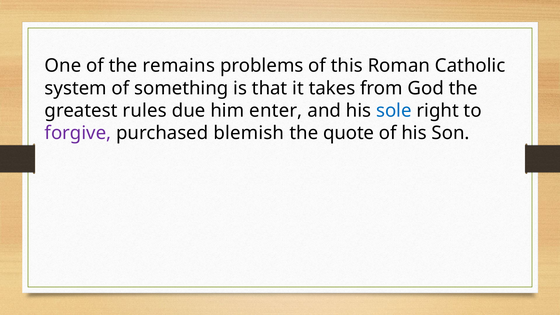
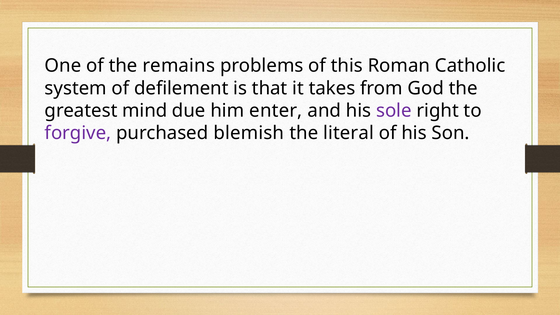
something: something -> defilement
rules: rules -> mind
sole colour: blue -> purple
quote: quote -> literal
